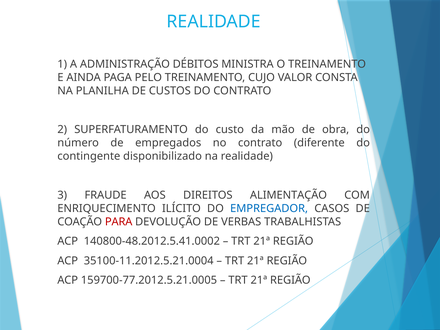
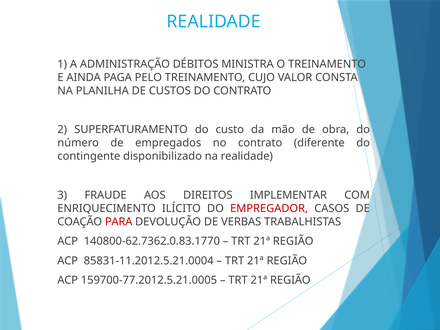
ALIMENTAÇÃO: ALIMENTAÇÃO -> IMPLEMENTAR
EMPREGADOR colour: blue -> red
140800-48.2012.5.41.0002: 140800-48.2012.5.41.0002 -> 140800-62.7362.0.83.1770
35100-11.2012.5.21.0004: 35100-11.2012.5.21.0004 -> 85831-11.2012.5.21.0004
